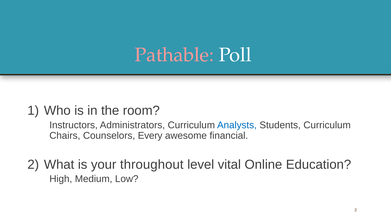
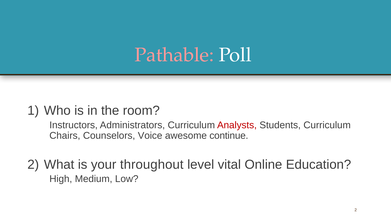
Analysts colour: blue -> red
Every: Every -> Voice
financial: financial -> continue
